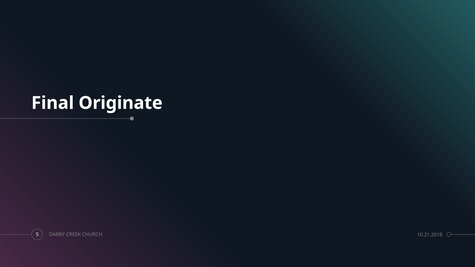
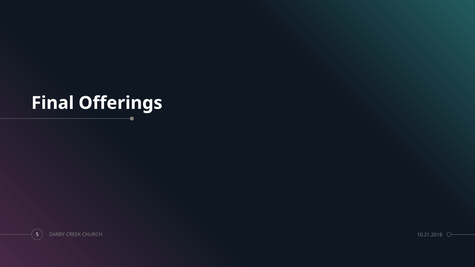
Originate: Originate -> Offerings
